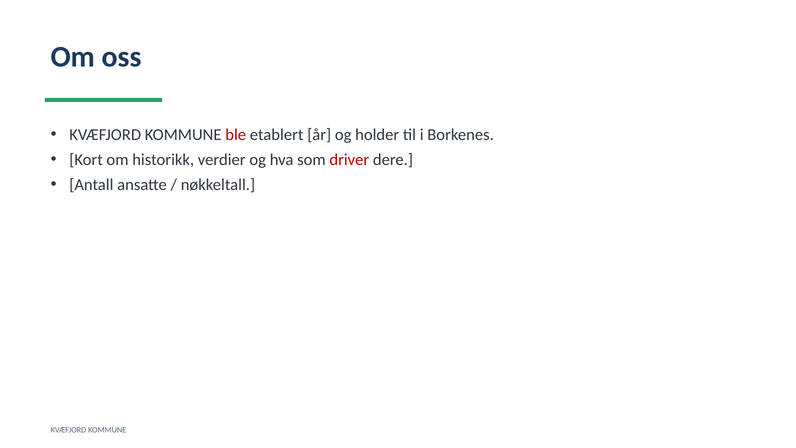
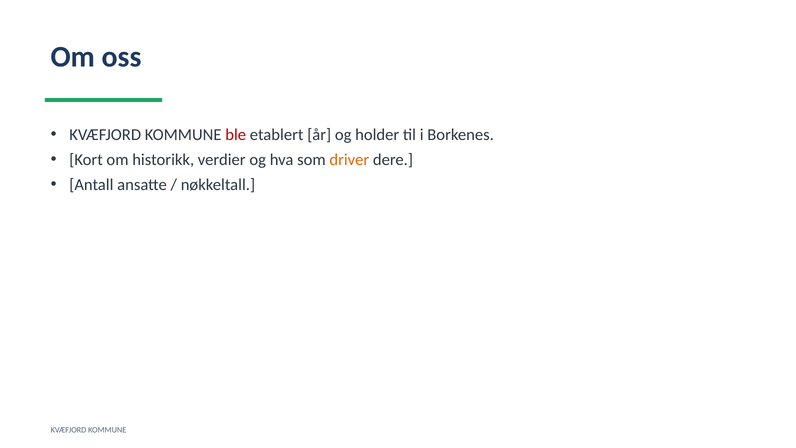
driver colour: red -> orange
